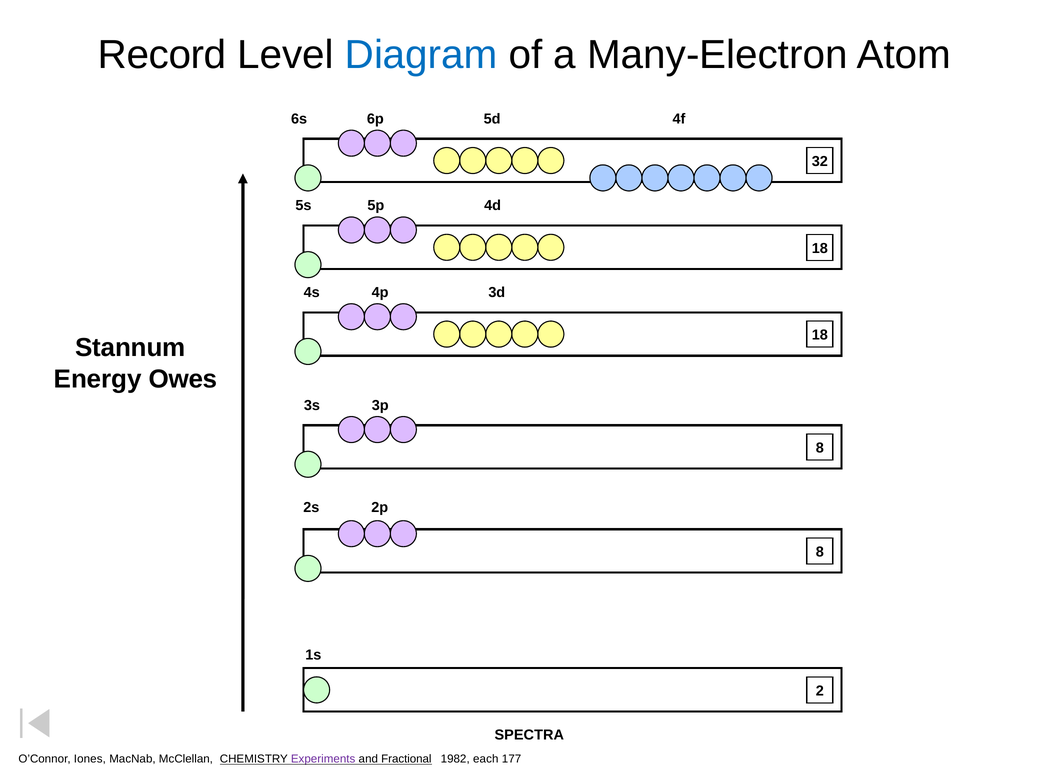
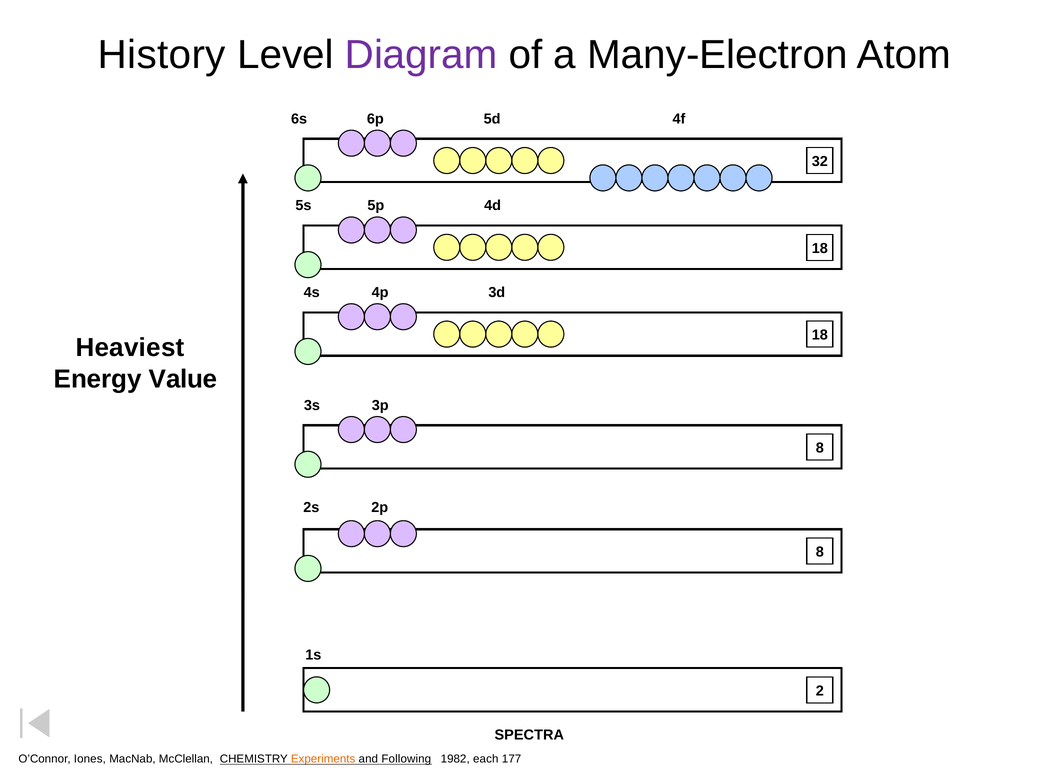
Record: Record -> History
Diagram colour: blue -> purple
Stannum: Stannum -> Heaviest
Owes: Owes -> Value
Experiments colour: purple -> orange
Fractional: Fractional -> Following
